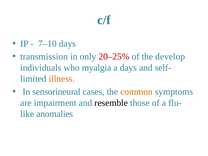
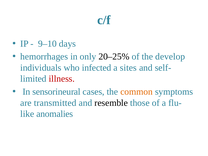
7–10: 7–10 -> 9–10
transmission: transmission -> hemorrhages
20–25% colour: red -> black
myalgia: myalgia -> infected
a days: days -> sites
illness colour: orange -> red
impairment: impairment -> transmitted
